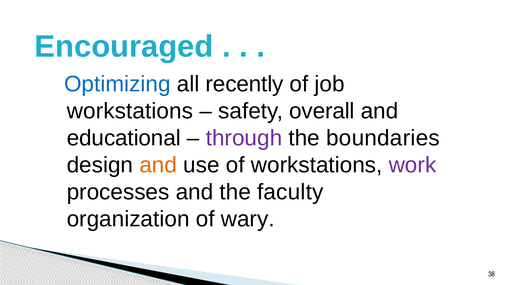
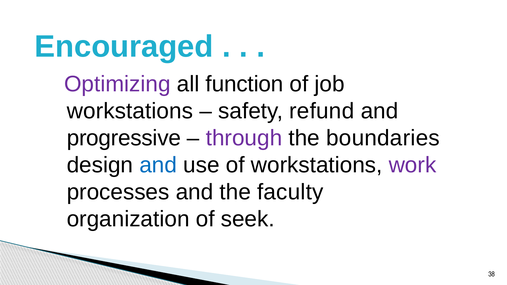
Optimizing colour: blue -> purple
recently: recently -> function
overall: overall -> refund
educational: educational -> progressive
and at (158, 165) colour: orange -> blue
wary: wary -> seek
